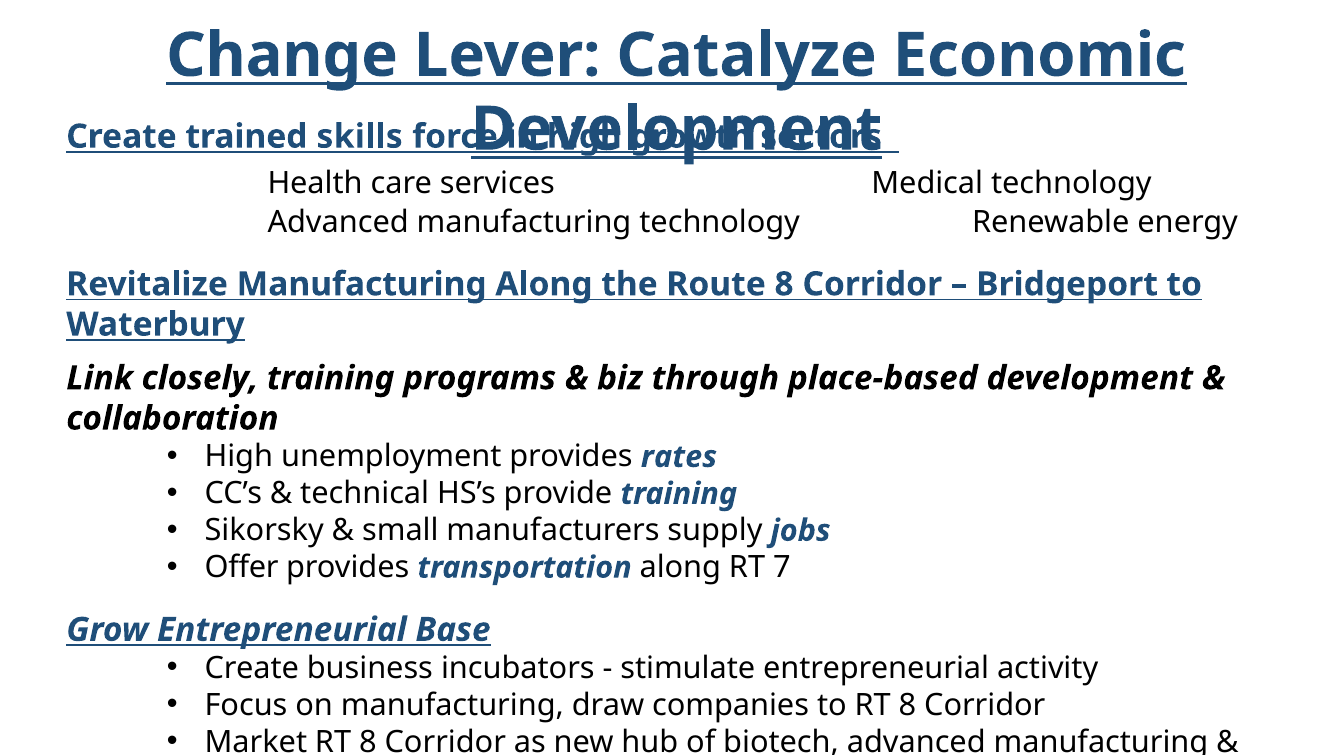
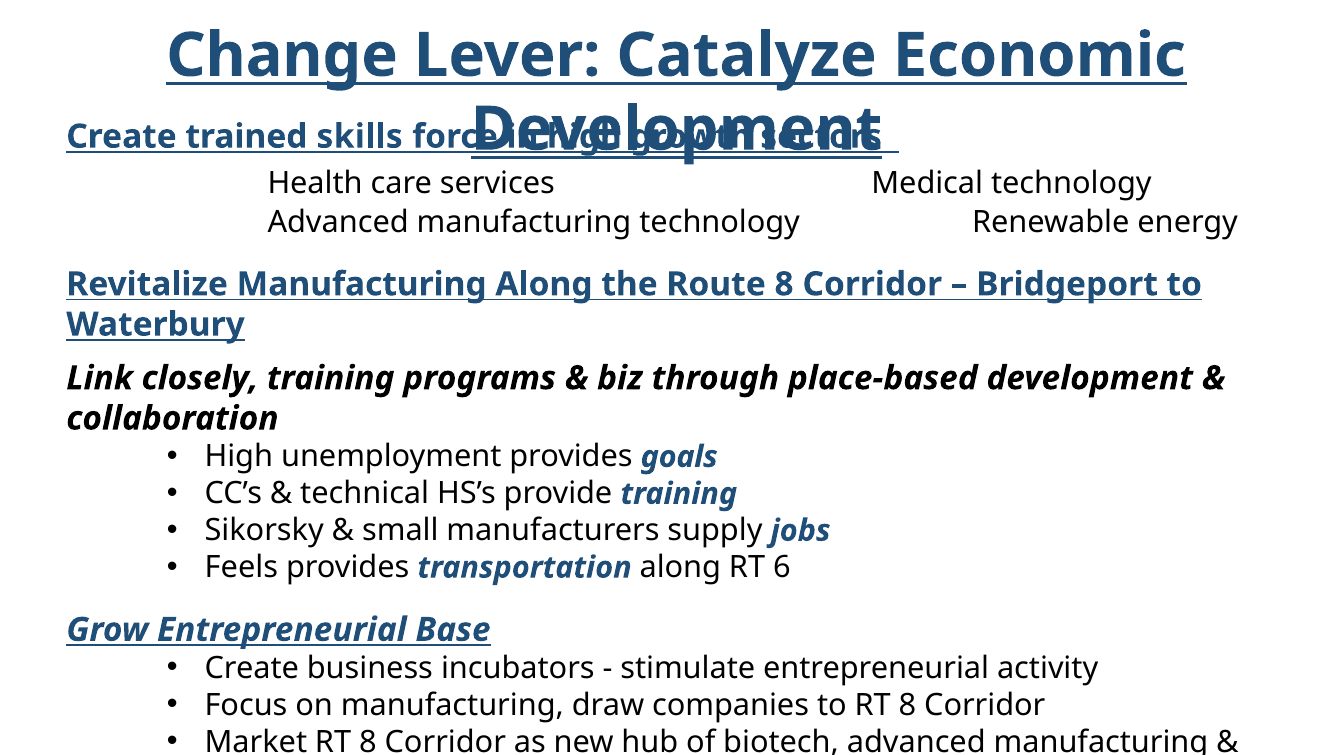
rates: rates -> goals
Offer: Offer -> Feels
7: 7 -> 6
